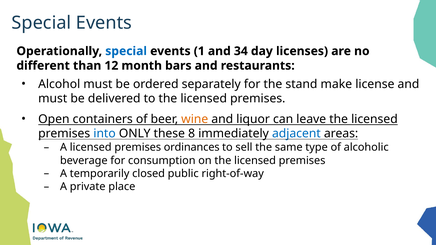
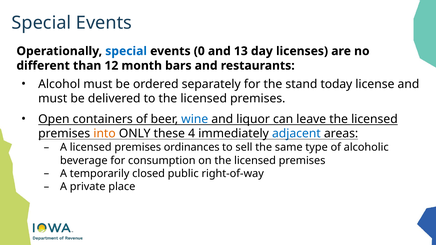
1: 1 -> 0
34: 34 -> 13
make: make -> today
wine colour: orange -> blue
into colour: blue -> orange
8: 8 -> 4
